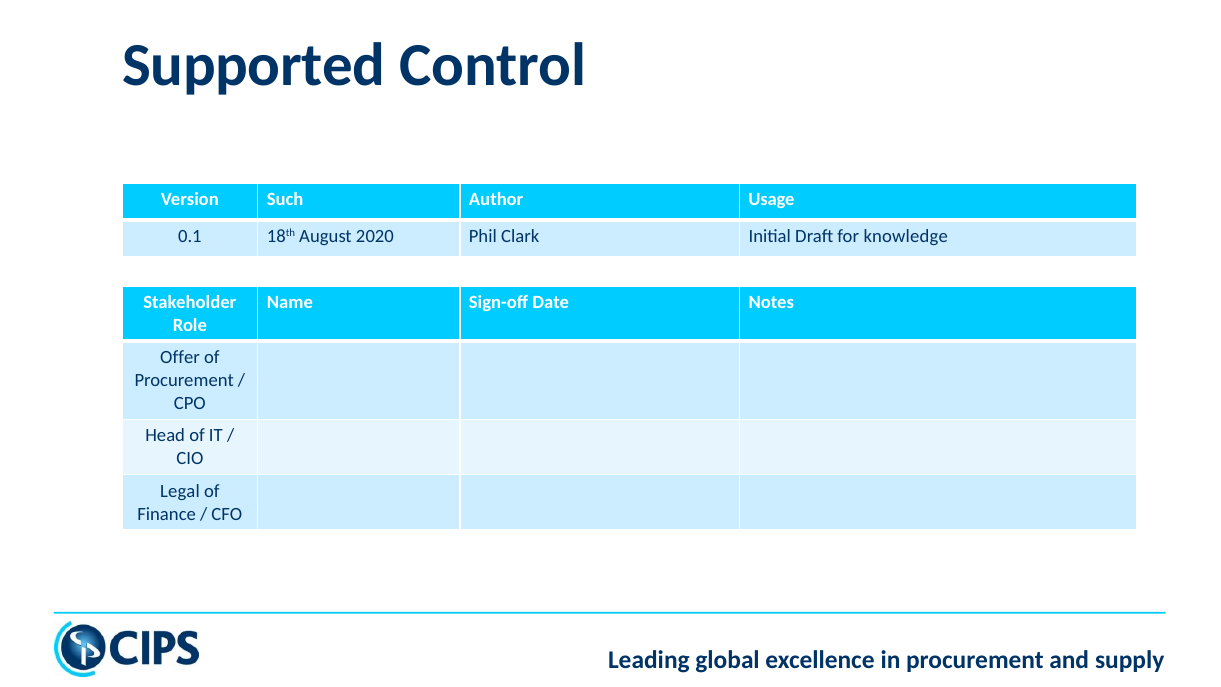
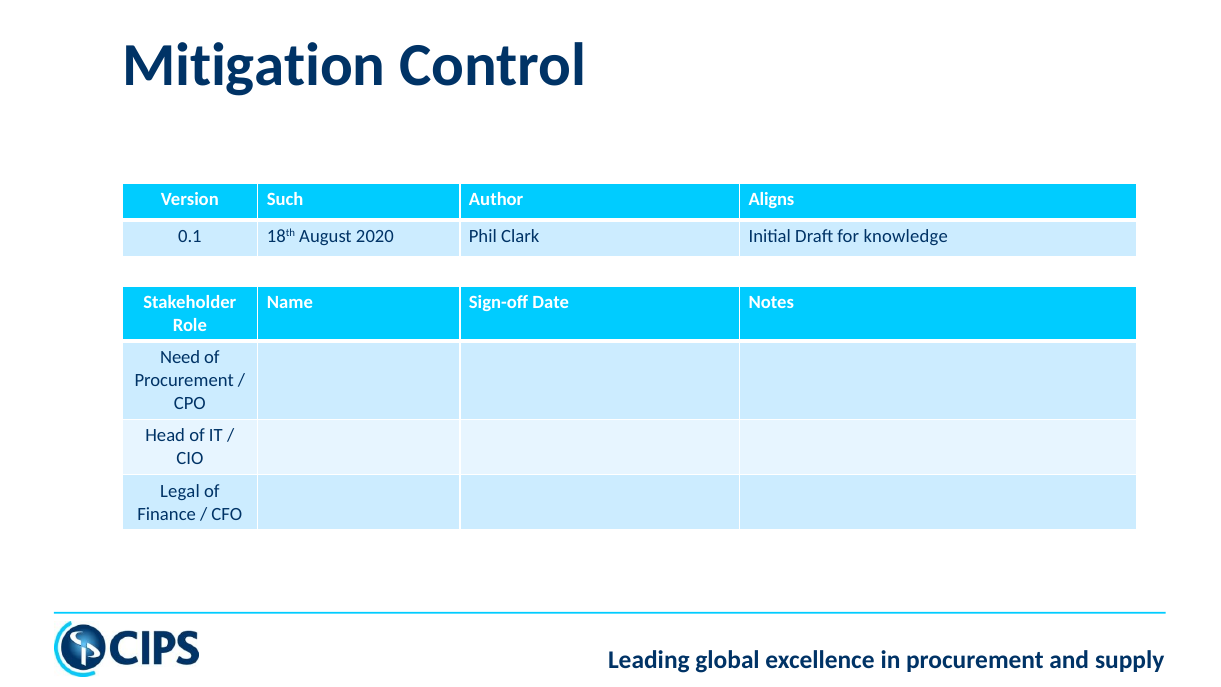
Supported: Supported -> Mitigation
Usage: Usage -> Aligns
Offer: Offer -> Need
